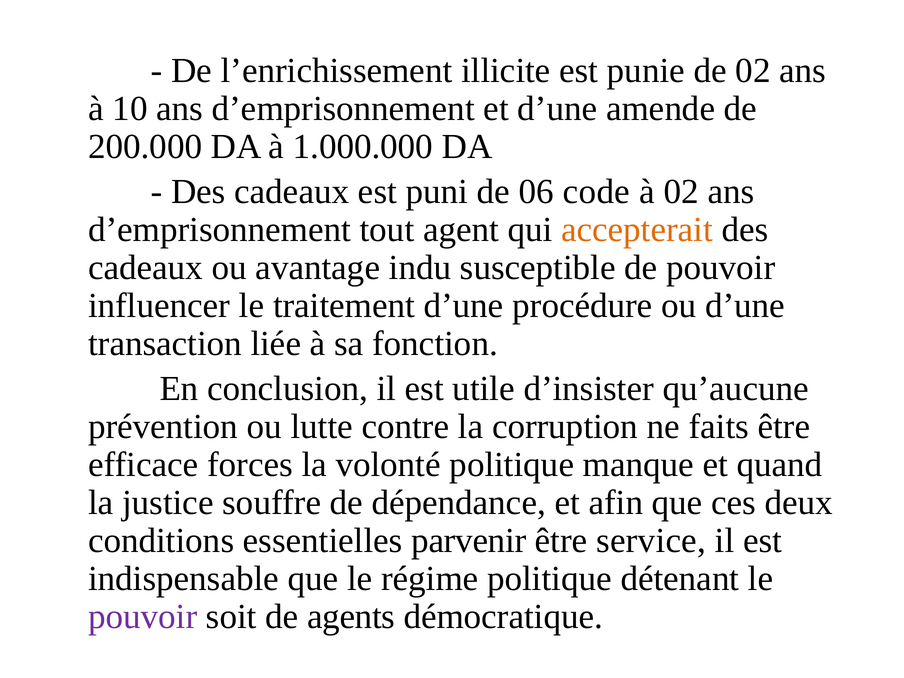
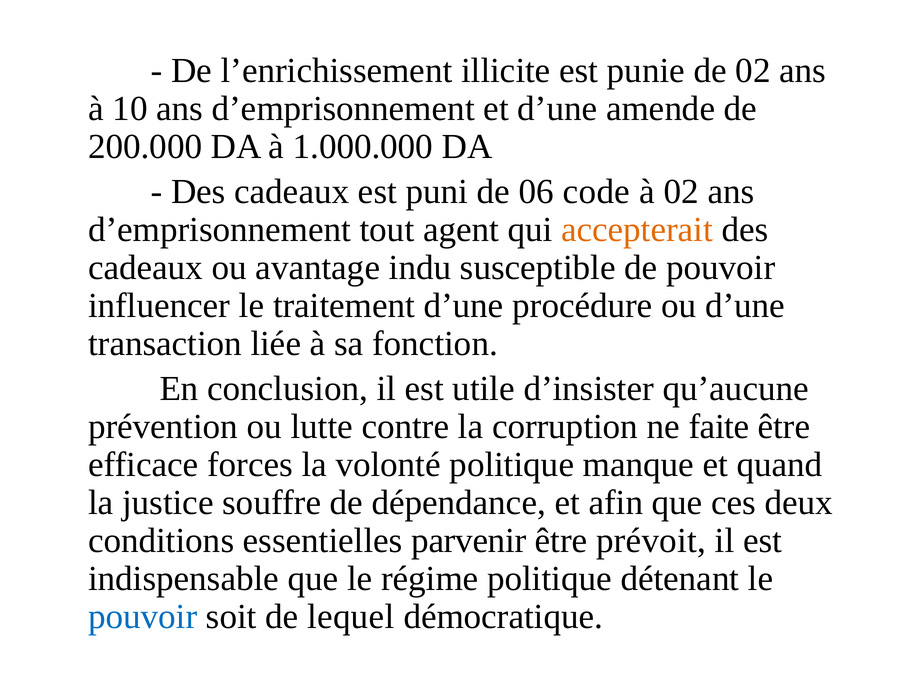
faits: faits -> faite
service: service -> prévoit
pouvoir at (143, 617) colour: purple -> blue
agents: agents -> lequel
